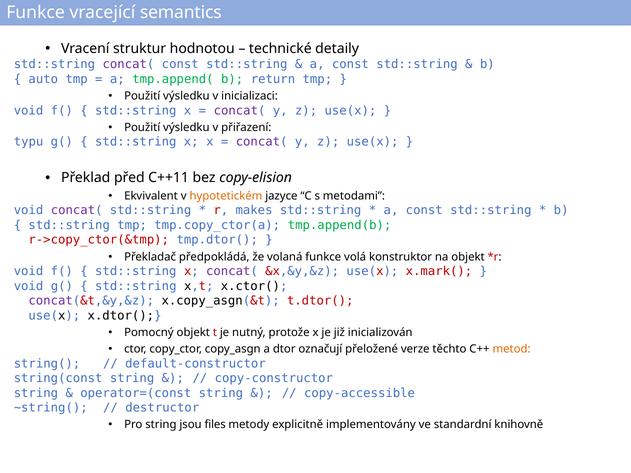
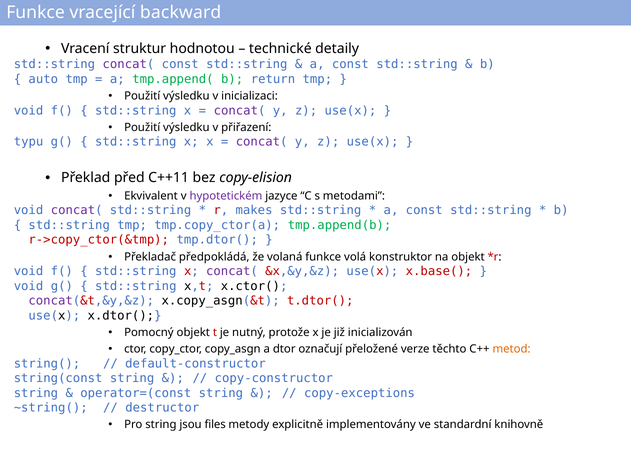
semantics: semantics -> backward
hypotetickém colour: orange -> purple
x.mark(: x.mark( -> x.base(
copy-accessible: copy-accessible -> copy-exceptions
